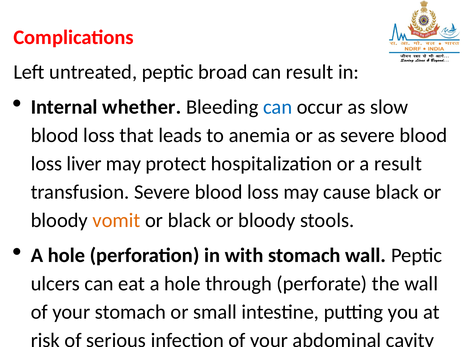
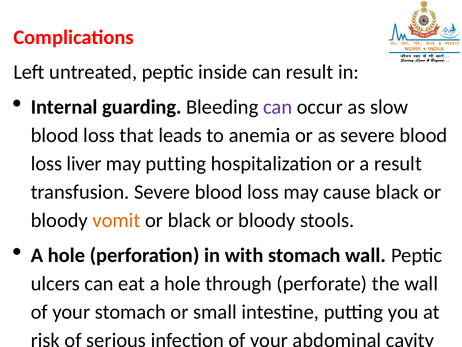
broad: broad -> inside
whether: whether -> guarding
can at (278, 107) colour: blue -> purple
may protect: protect -> putting
